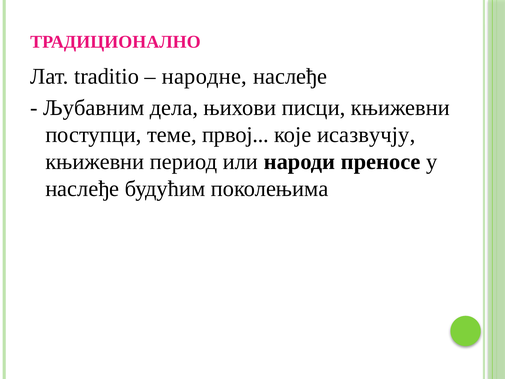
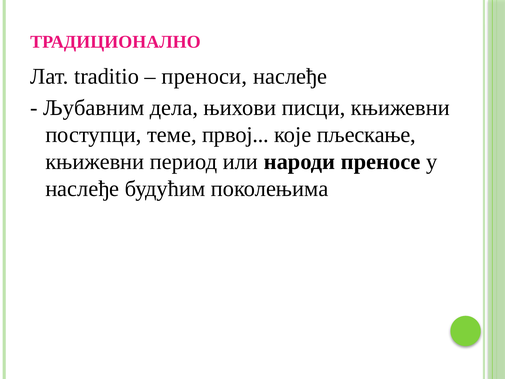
народне: народне -> преноси
исазвучју: исазвучју -> пљескање
